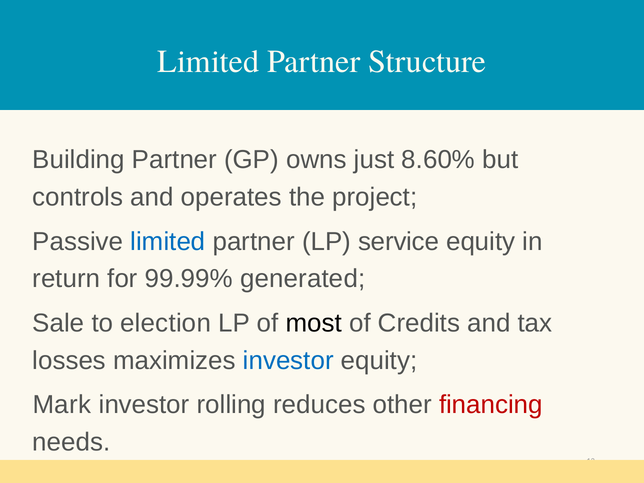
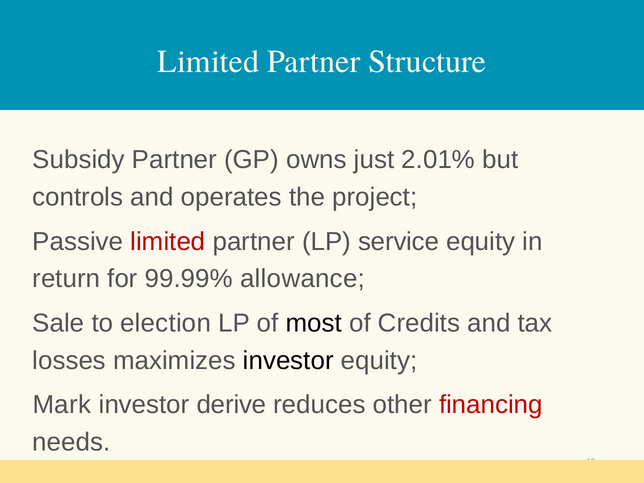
Building: Building -> Subsidy
8.60%: 8.60% -> 2.01%
limited at (168, 241) colour: blue -> red
generated: generated -> allowance
investor at (288, 360) colour: blue -> black
rolling: rolling -> derive
